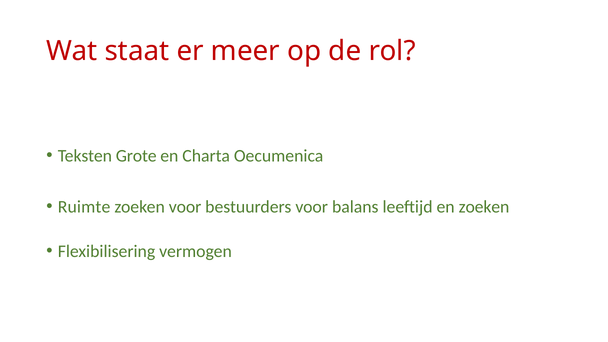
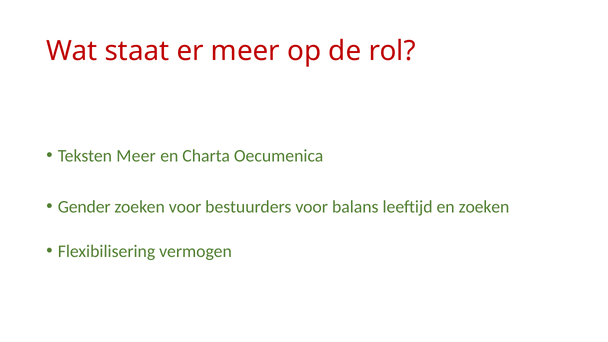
Teksten Grote: Grote -> Meer
Ruimte: Ruimte -> Gender
